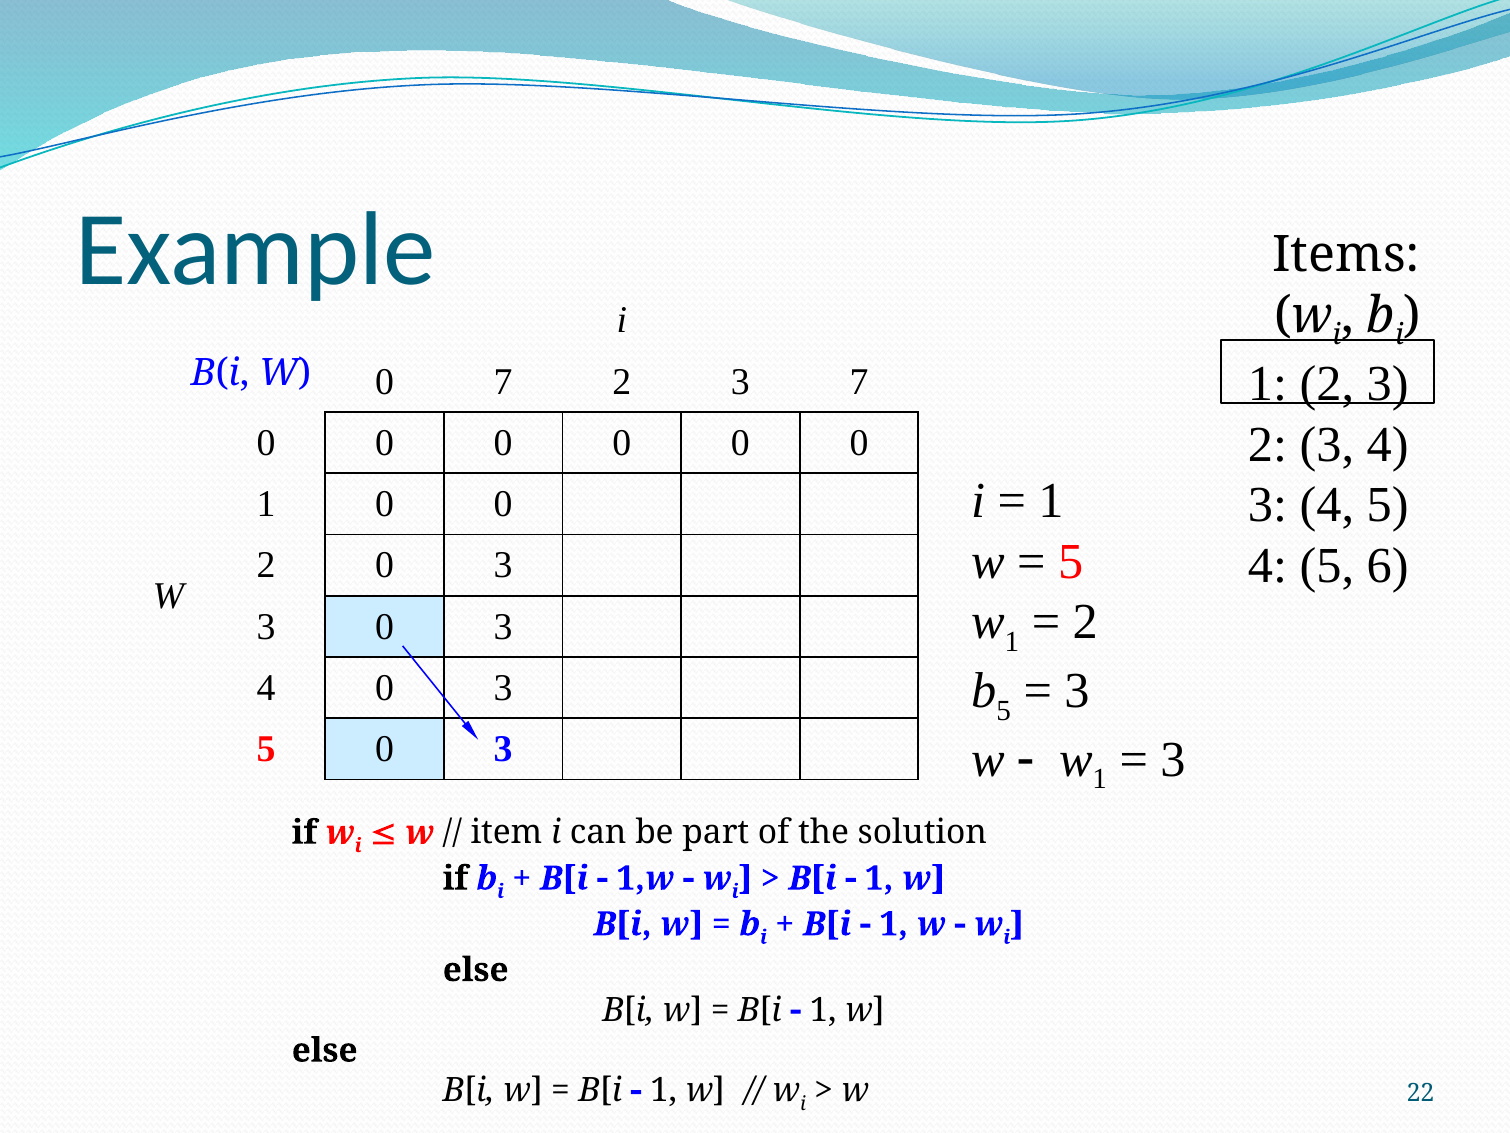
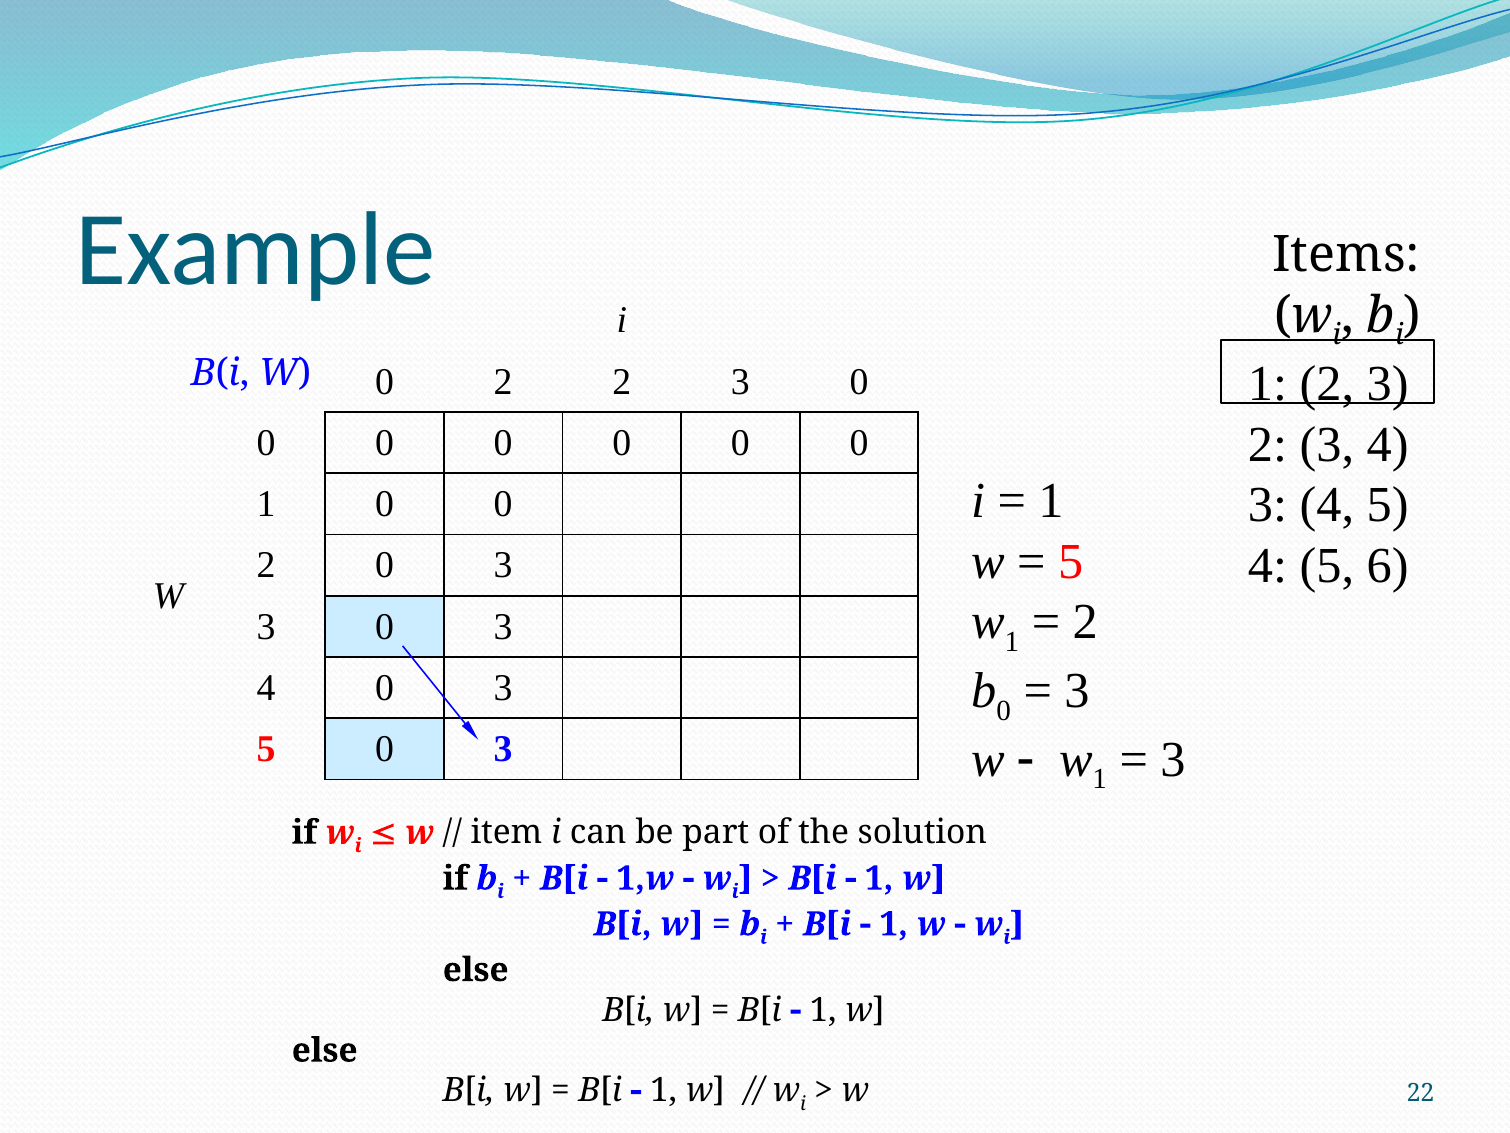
7 at (503, 382): 7 -> 2
2 3 7: 7 -> 0
5 at (1004, 710): 5 -> 0
